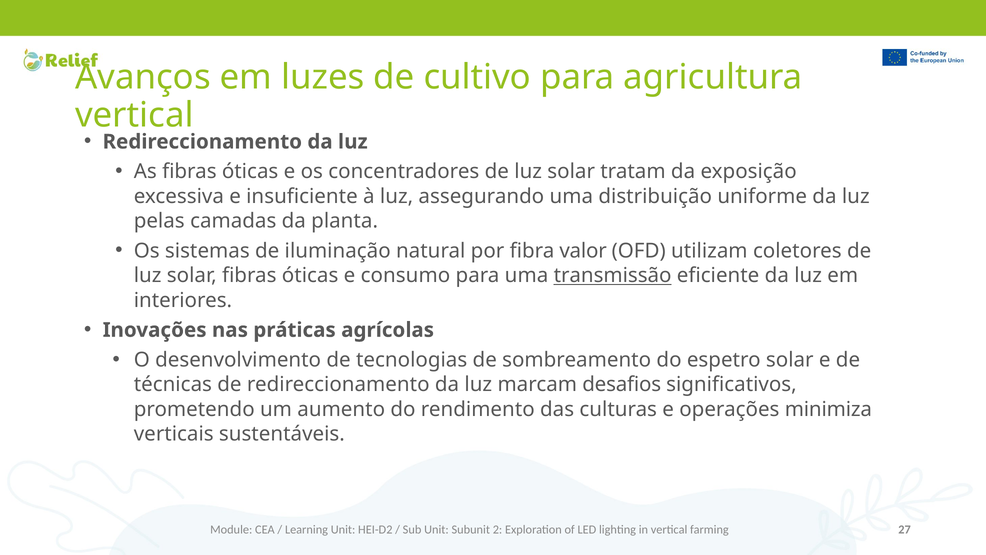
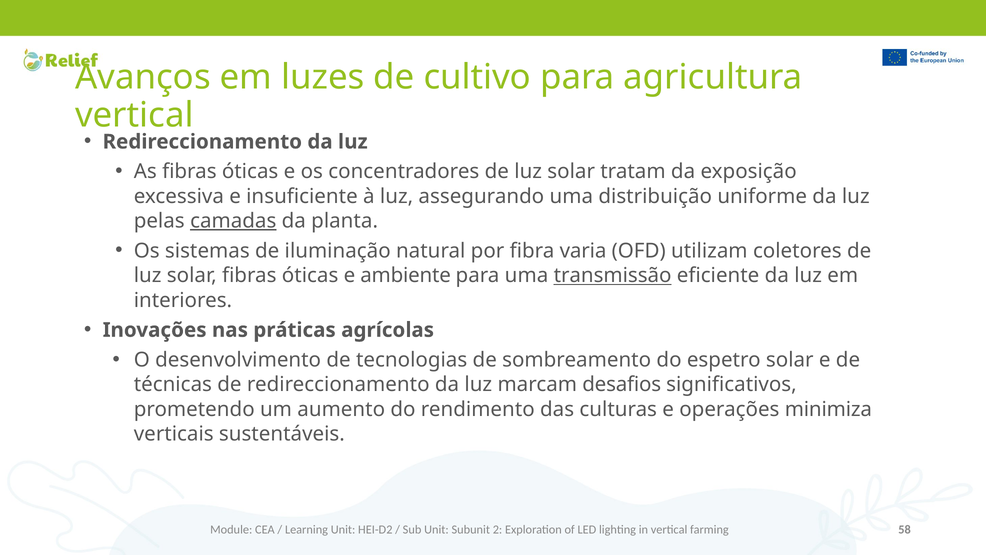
camadas underline: none -> present
valor: valor -> varia
consumo: consumo -> ambiente
27: 27 -> 58
